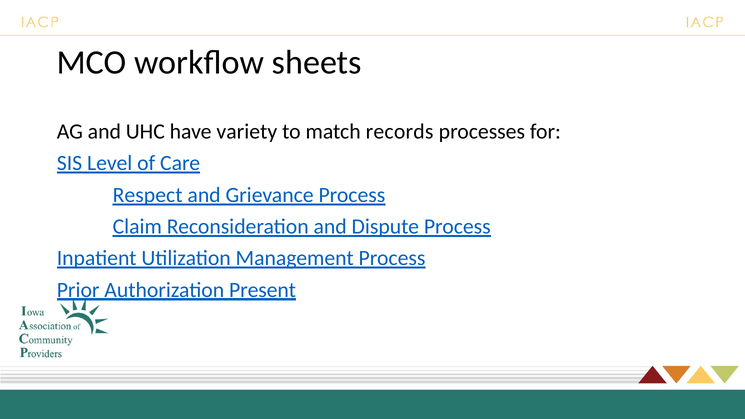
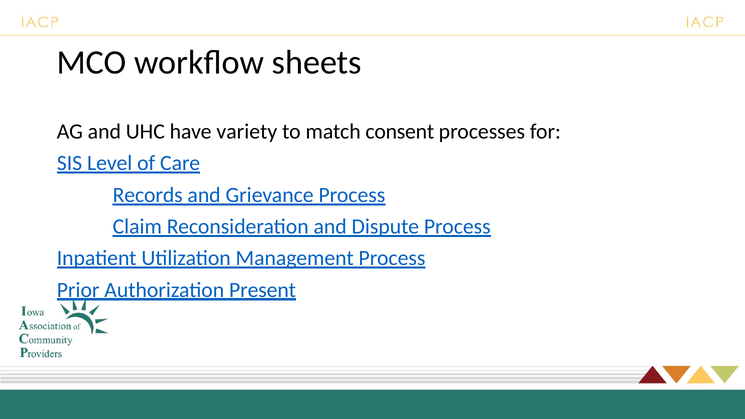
records: records -> consent
Respect: Respect -> Records
